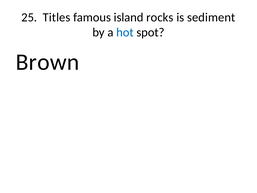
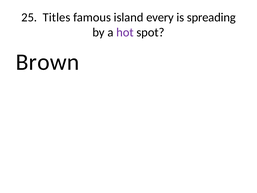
rocks: rocks -> every
sediment: sediment -> spreading
hot colour: blue -> purple
